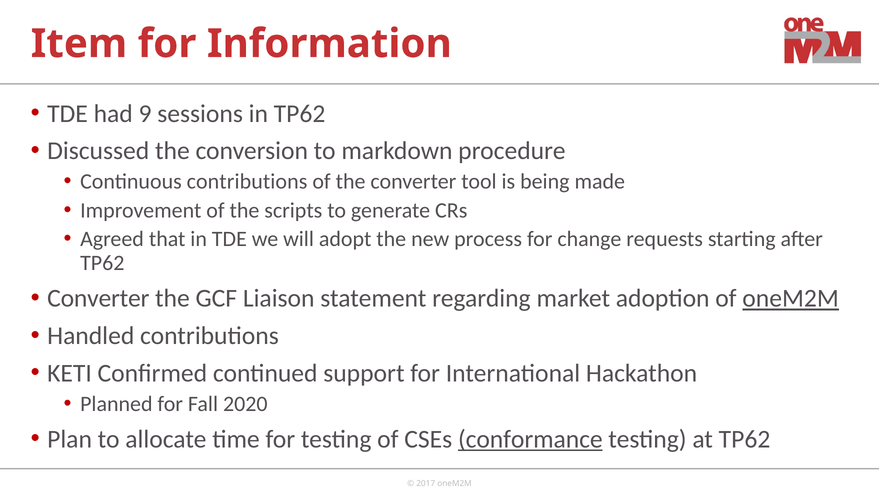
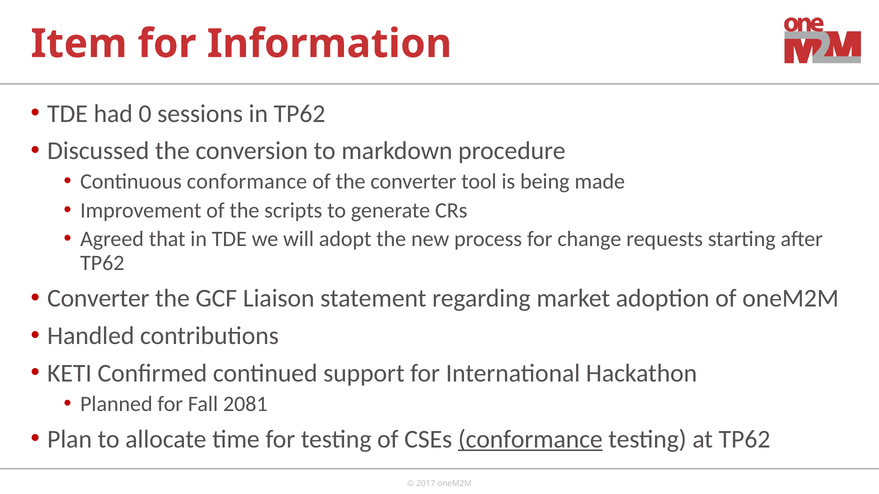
9: 9 -> 0
Continuous contributions: contributions -> conformance
oneM2M at (791, 299) underline: present -> none
2020: 2020 -> 2081
